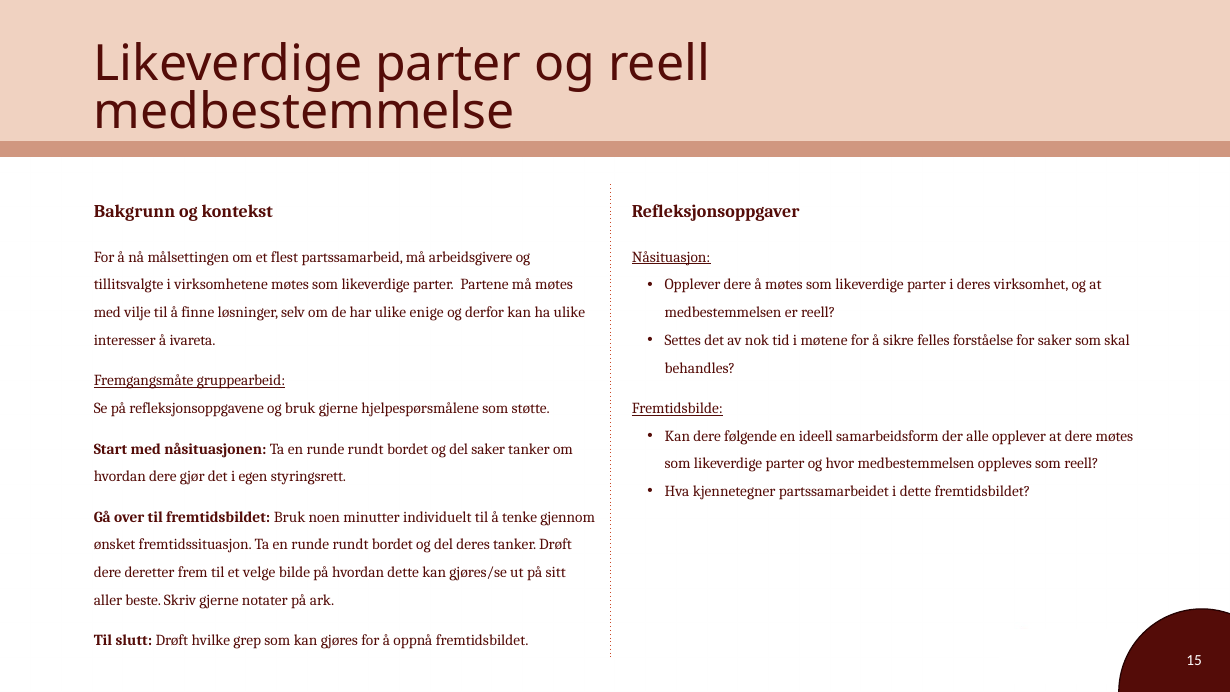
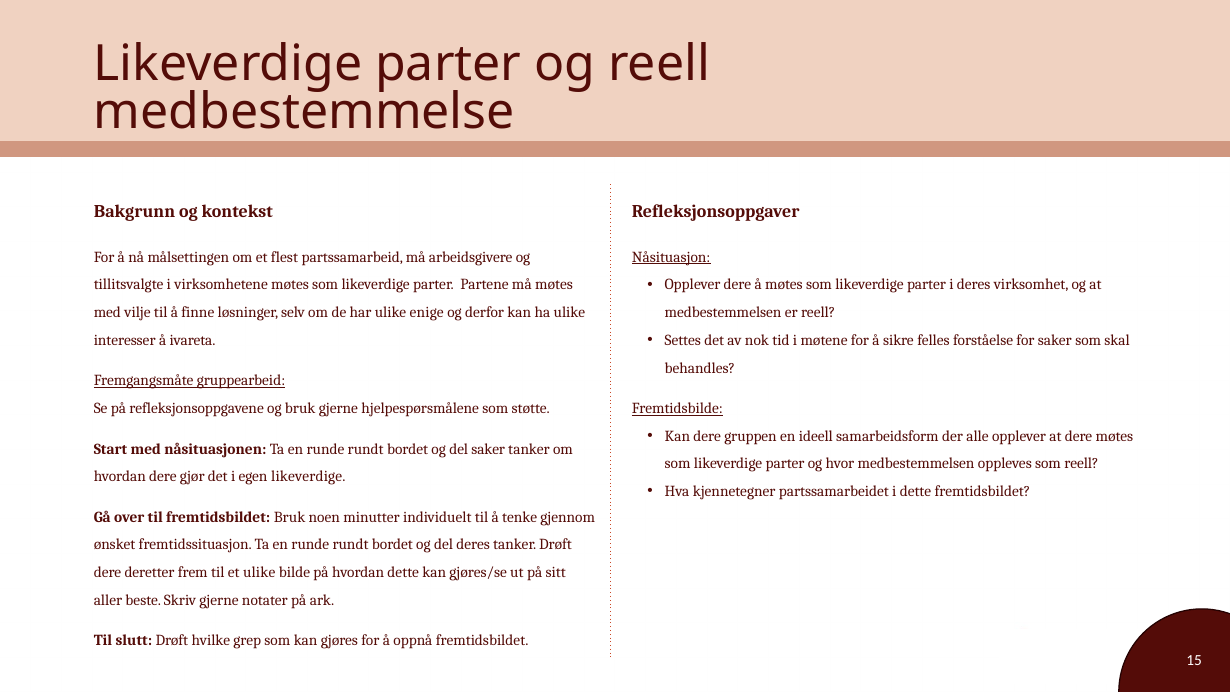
følgende: følgende -> gruppen
egen styringsrett: styringsrett -> likeverdige
et velge: velge -> ulike
